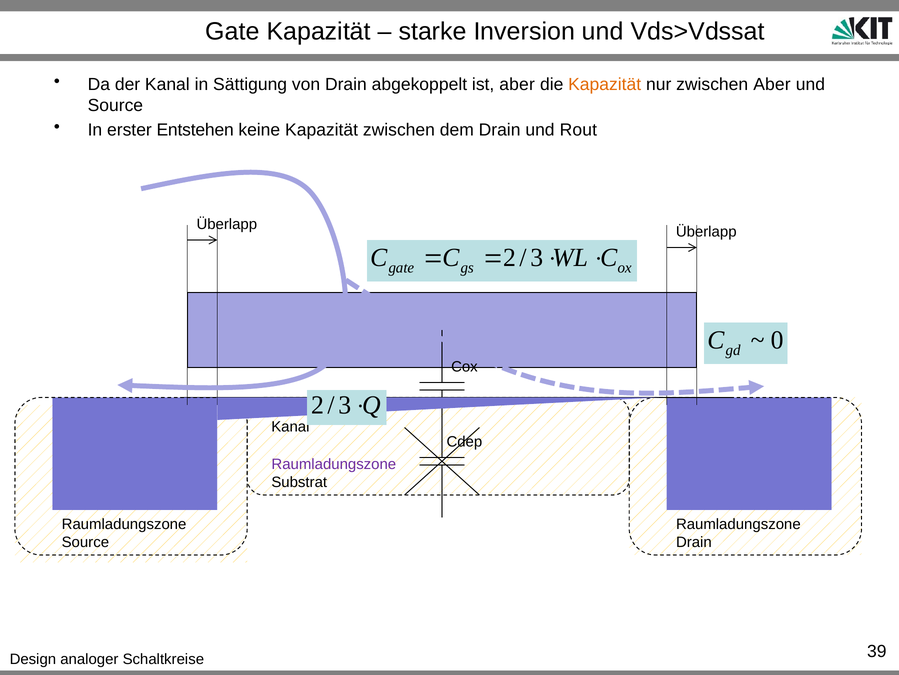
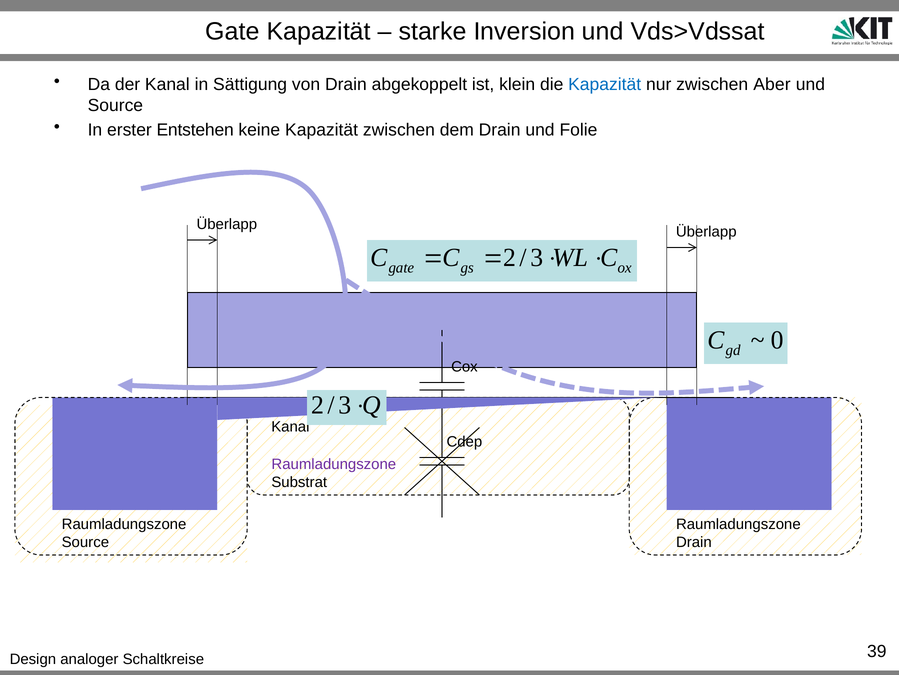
ist aber: aber -> klein
Kapazität at (605, 84) colour: orange -> blue
Rout: Rout -> Folie
